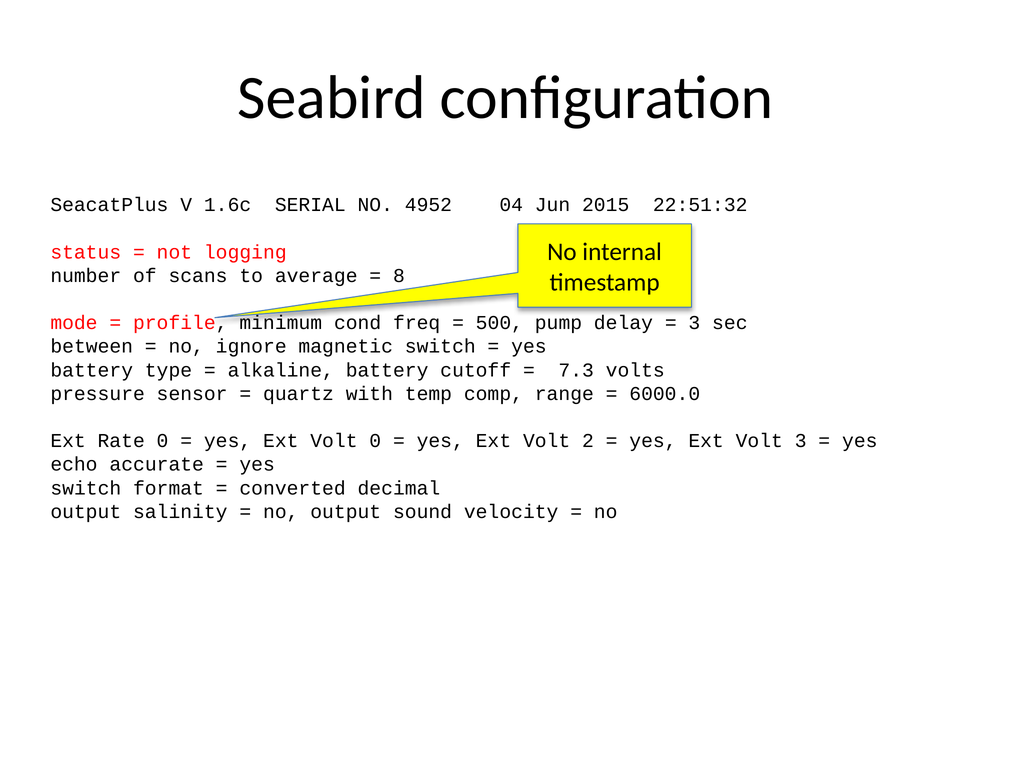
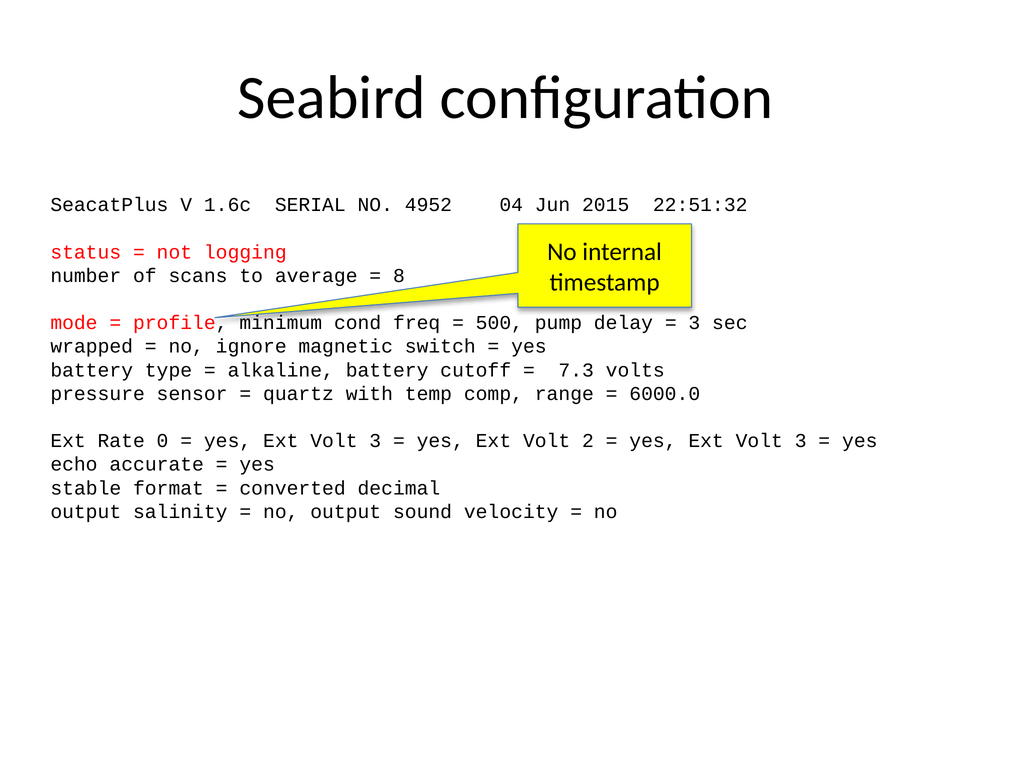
between: between -> wrapped
0 at (375, 441): 0 -> 3
switch at (86, 488): switch -> stable
